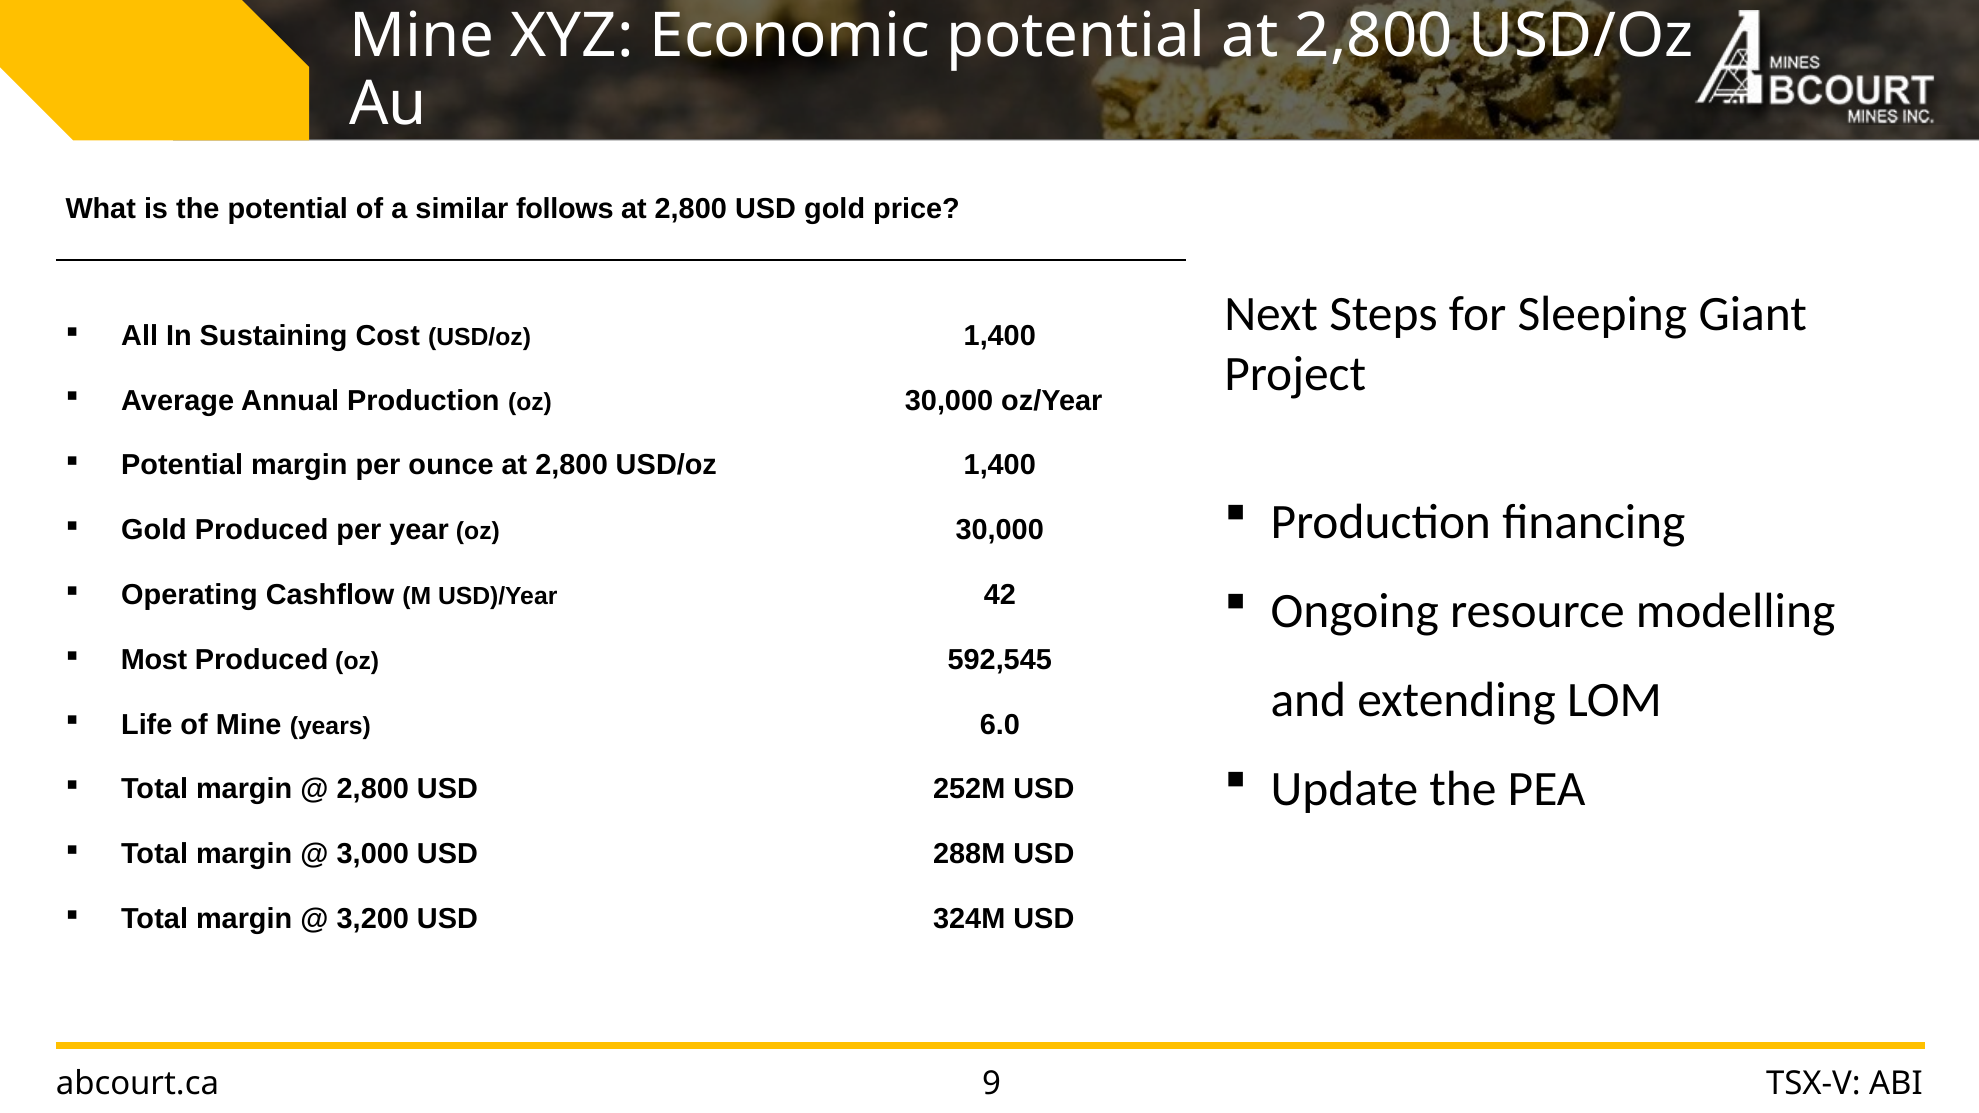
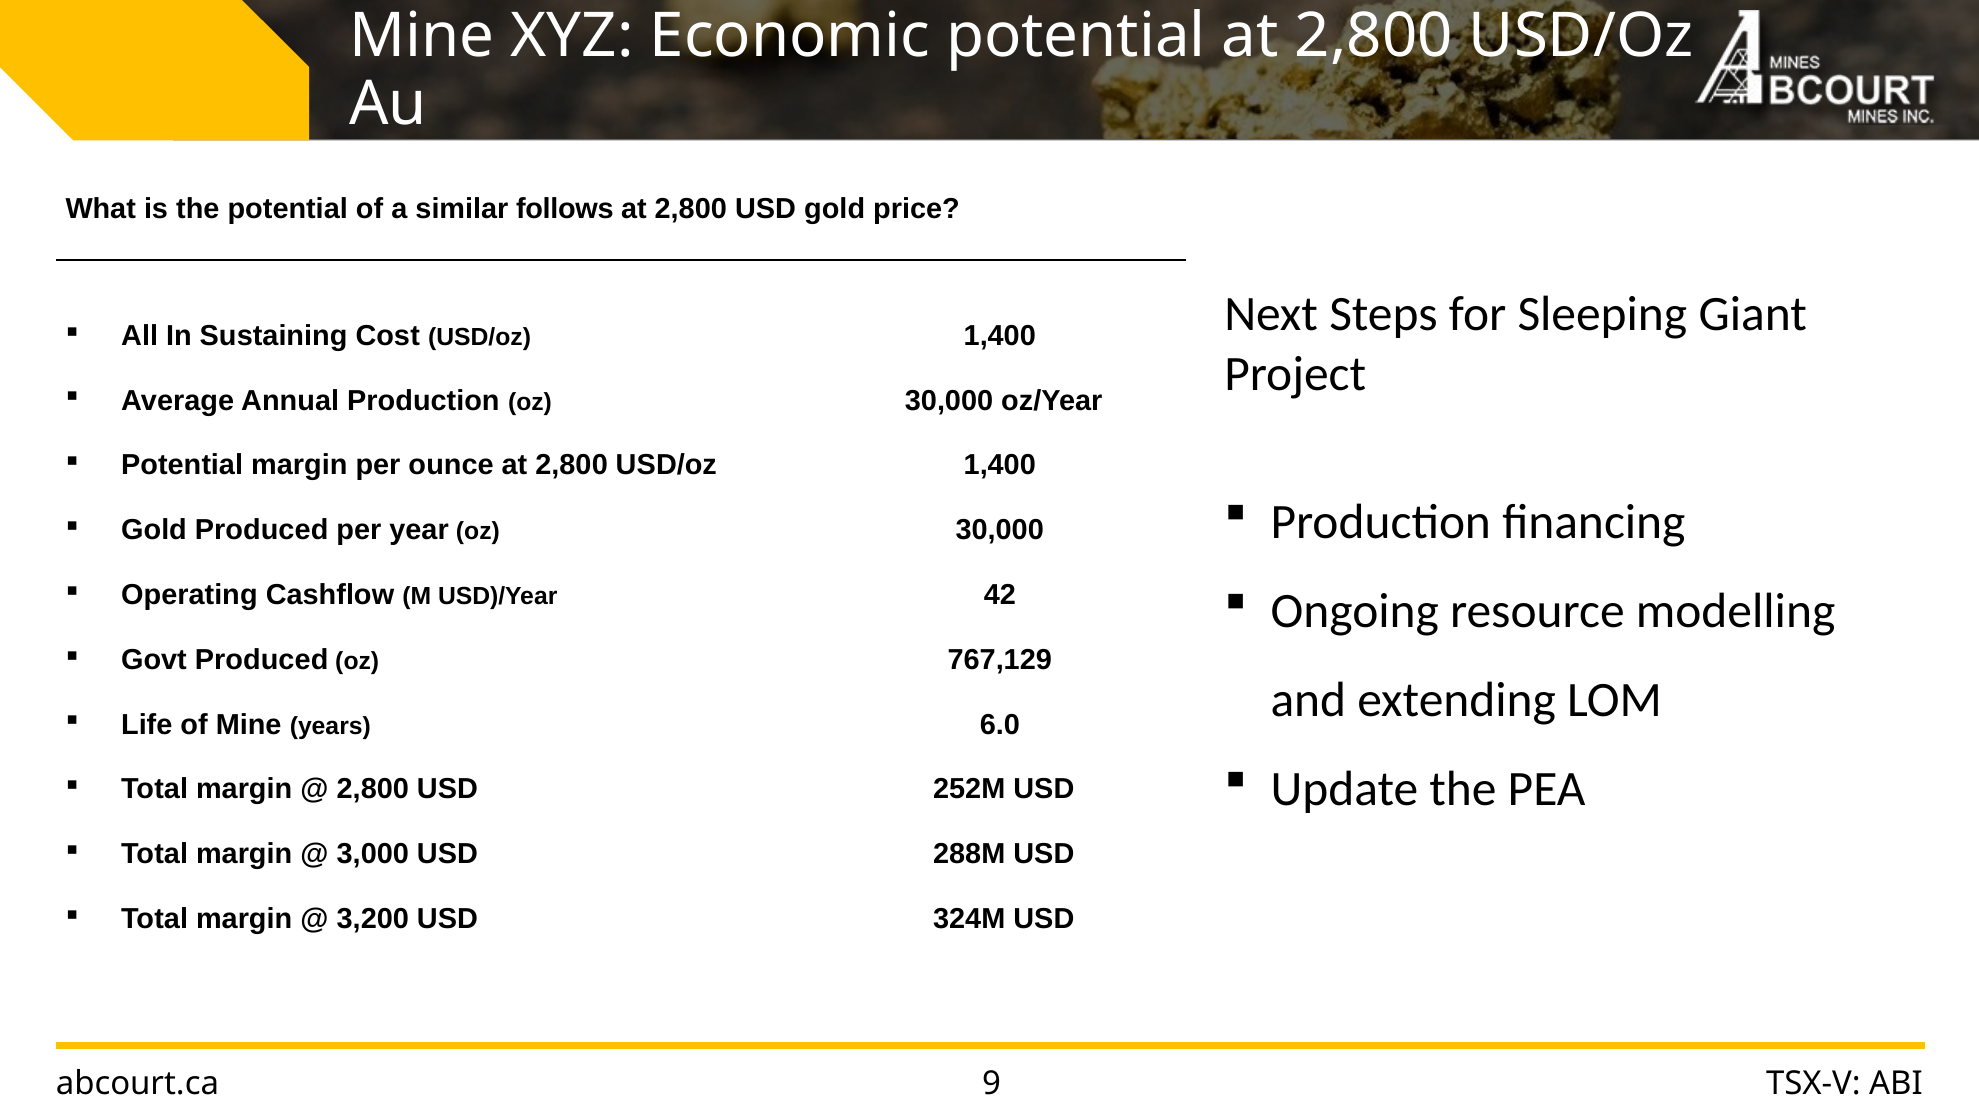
Most: Most -> Govt
592,545: 592,545 -> 767,129
